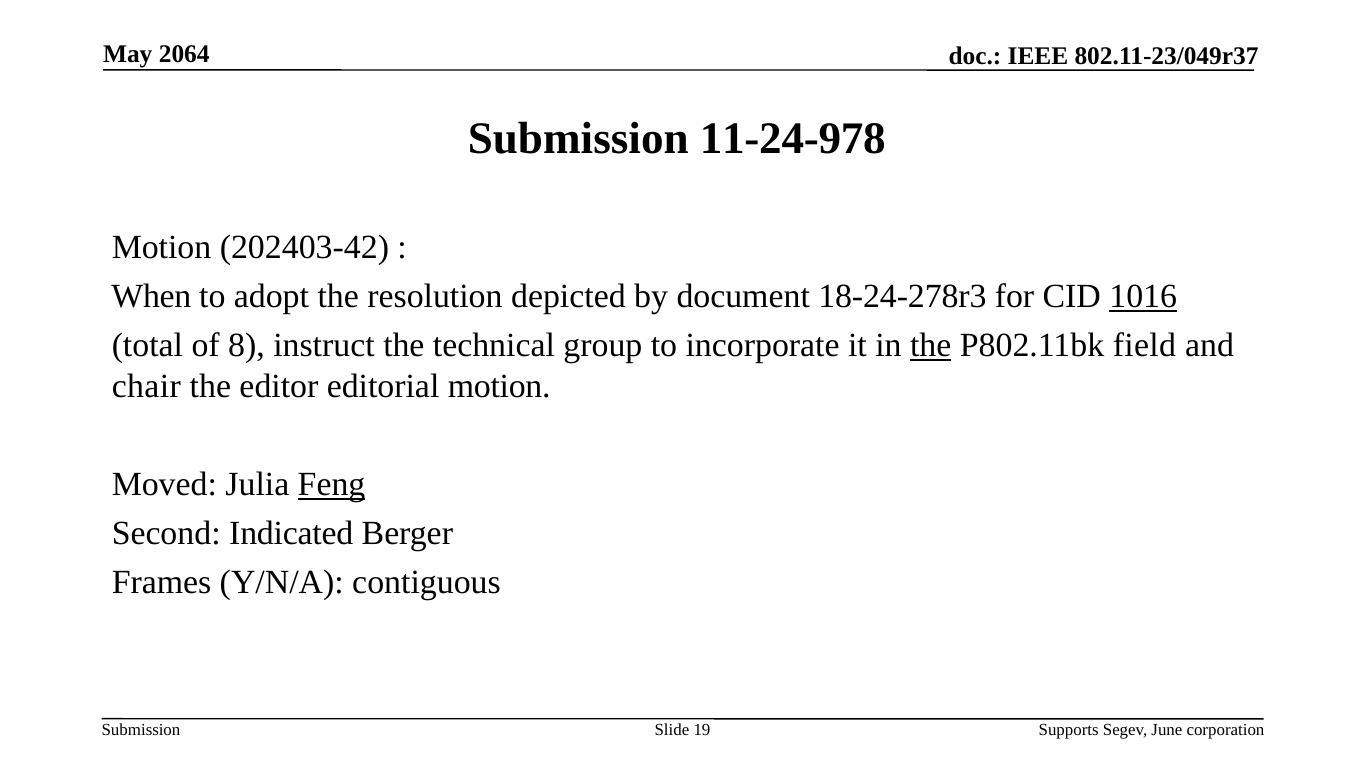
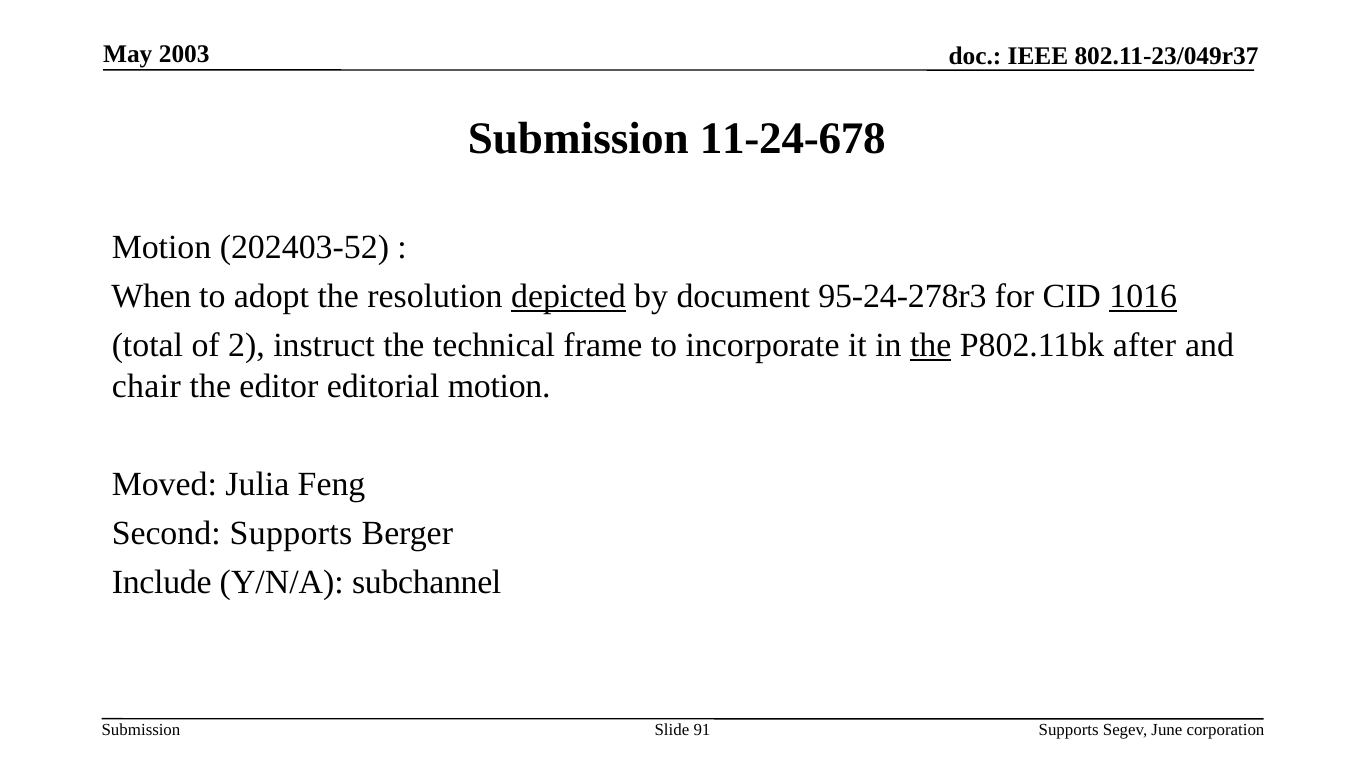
2064: 2064 -> 2003
11-24-978: 11-24-978 -> 11-24-678
202403-42: 202403-42 -> 202403-52
depicted underline: none -> present
18-24-278r3: 18-24-278r3 -> 95-24-278r3
8: 8 -> 2
group: group -> frame
field: field -> after
Feng underline: present -> none
Second Indicated: Indicated -> Supports
Frames: Frames -> Include
contiguous: contiguous -> subchannel
19: 19 -> 91
